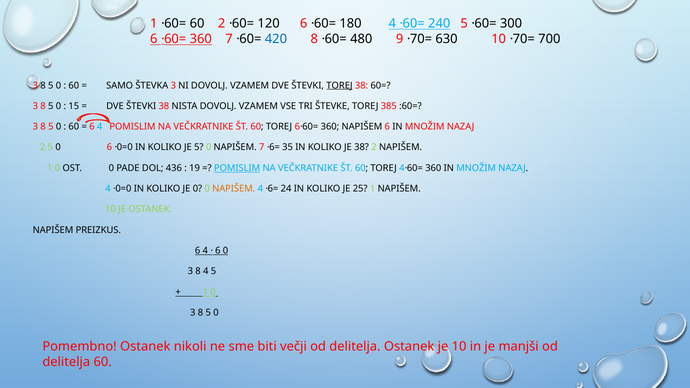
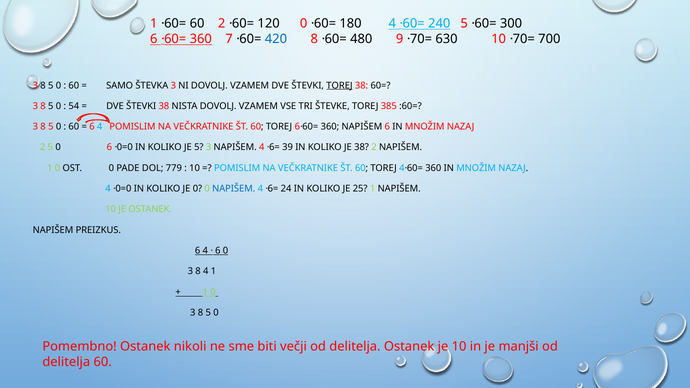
120 6: 6 -> 0
15: 15 -> 54
JE 5 0: 0 -> 3
7 at (262, 147): 7 -> 4
35: 35 -> 39
436: 436 -> 779
19 at (195, 168): 19 -> 10
POMISLIM at (237, 168) underline: present -> none
NAPIŠEM at (234, 189) colour: orange -> blue
4 5: 5 -> 1
